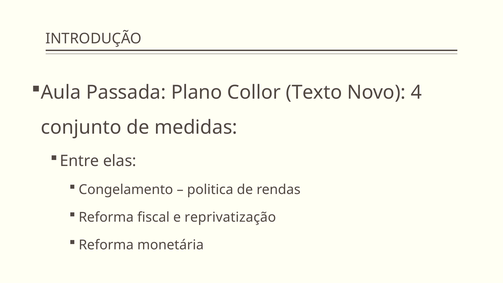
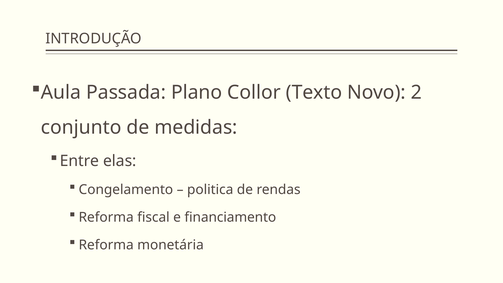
4: 4 -> 2
reprivatização: reprivatização -> financiamento
